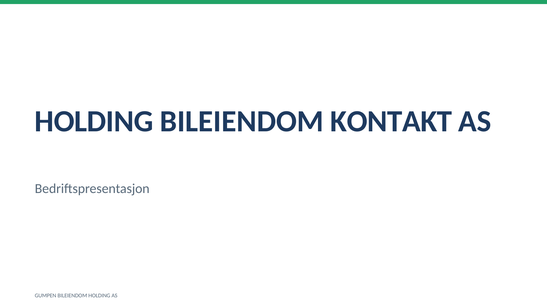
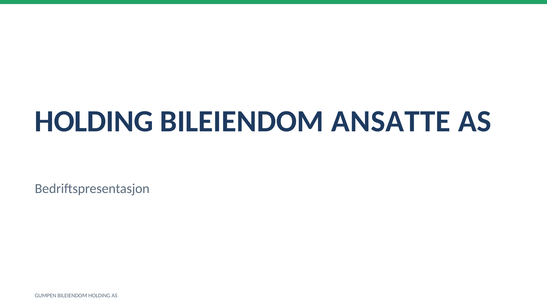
KONTAKT: KONTAKT -> ANSATTE
